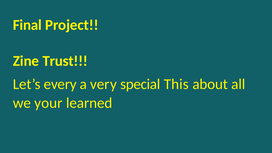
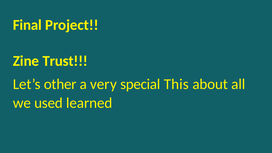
every: every -> other
your: your -> used
